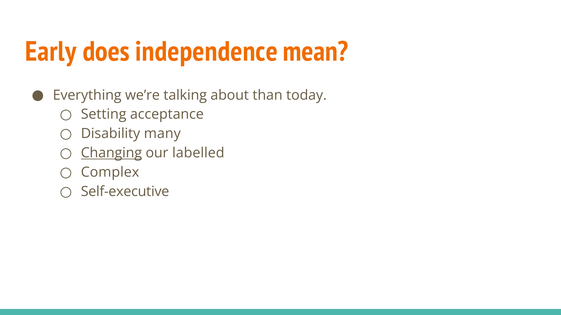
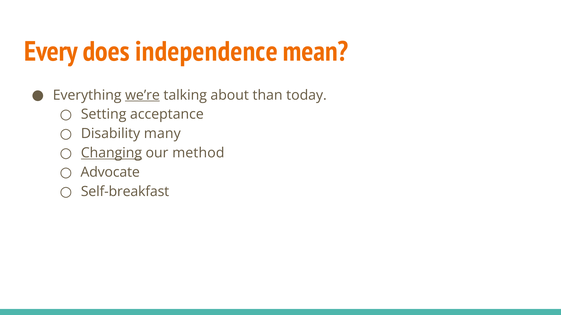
Early: Early -> Every
we’re underline: none -> present
labelled: labelled -> method
Complex: Complex -> Advocate
Self-executive: Self-executive -> Self-breakfast
